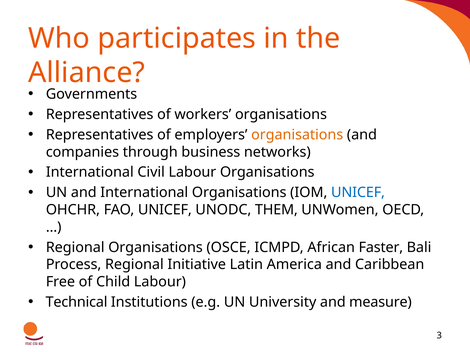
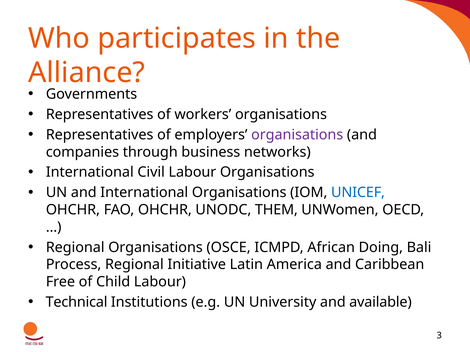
organisations at (297, 135) colour: orange -> purple
FAO UNICEF: UNICEF -> OHCHR
Faster: Faster -> Doing
measure: measure -> available
